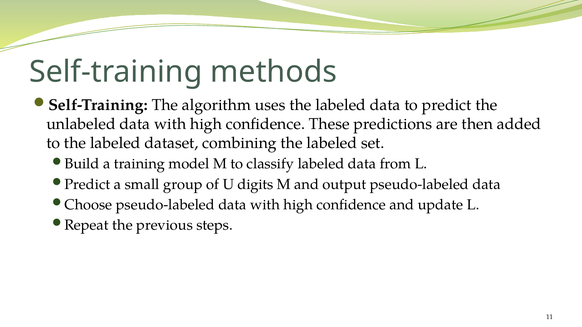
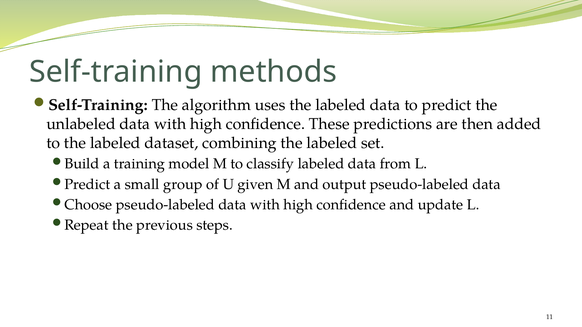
digits: digits -> given
